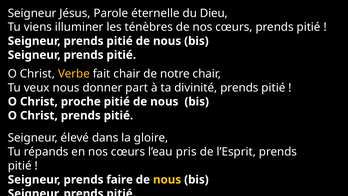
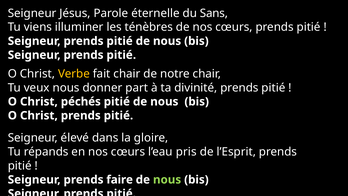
Dieu: Dieu -> Sans
proche: proche -> péchés
nous at (167, 179) colour: yellow -> light green
